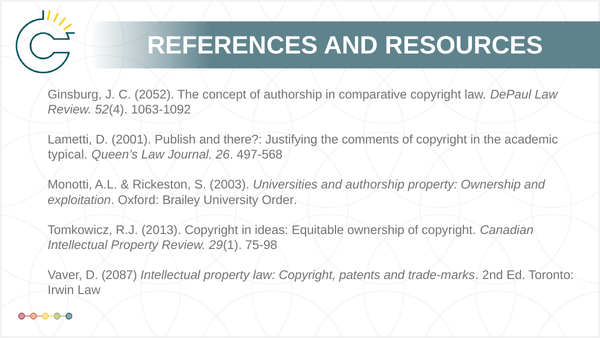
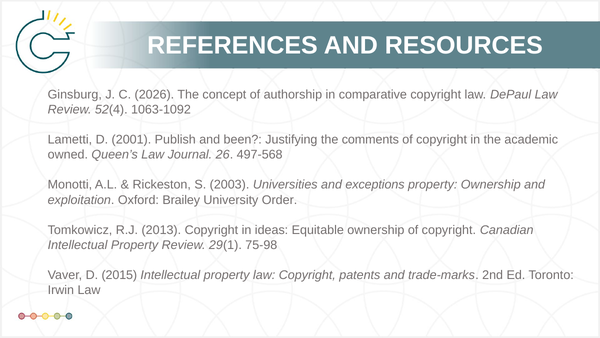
2052: 2052 -> 2026
there: there -> been
typical: typical -> owned
and authorship: authorship -> exceptions
2087: 2087 -> 2015
